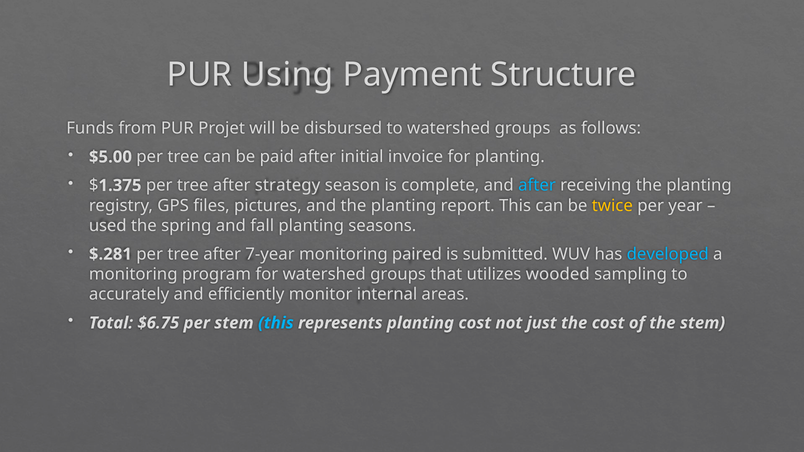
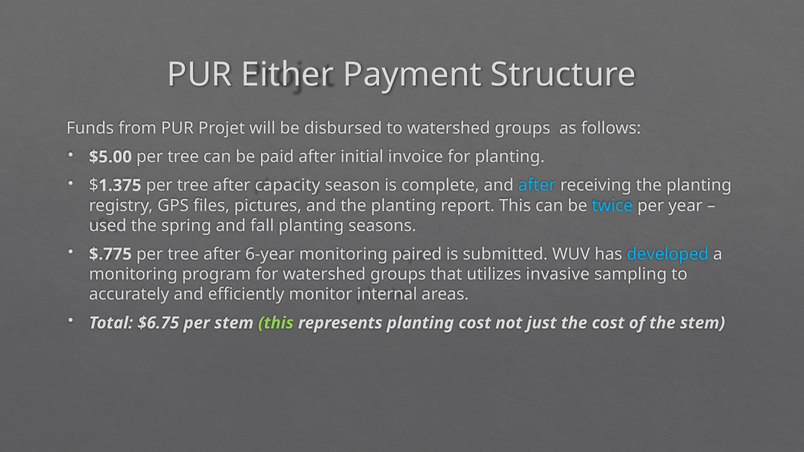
Using: Using -> Either
strategy: strategy -> capacity
twice colour: yellow -> light blue
$.281: $.281 -> $.775
7-year: 7-year -> 6-year
wooded: wooded -> invasive
this at (276, 323) colour: light blue -> light green
